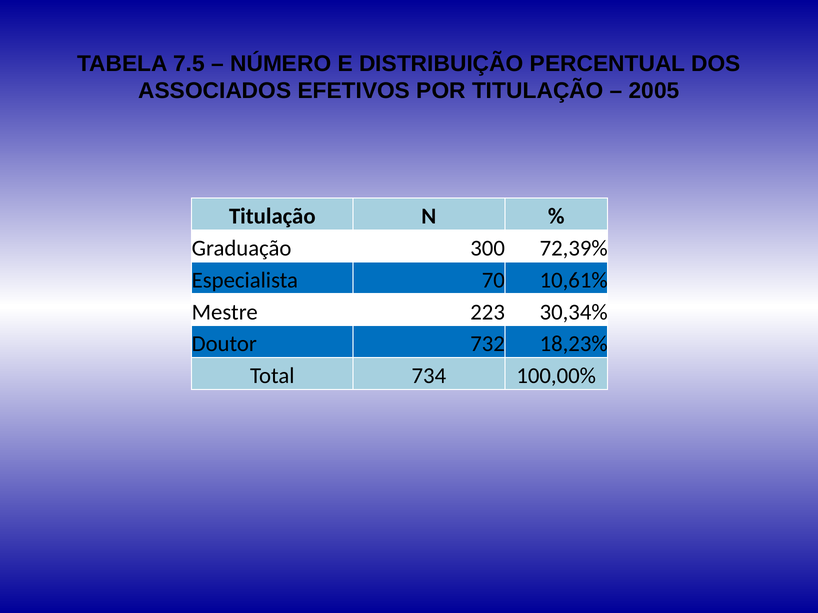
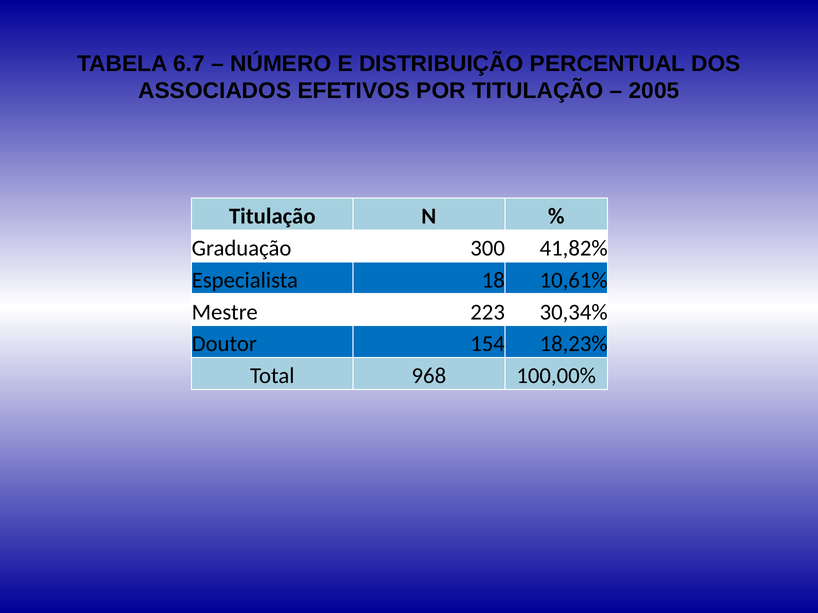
7.5: 7.5 -> 6.7
72,39%: 72,39% -> 41,82%
70: 70 -> 18
732: 732 -> 154
734: 734 -> 968
